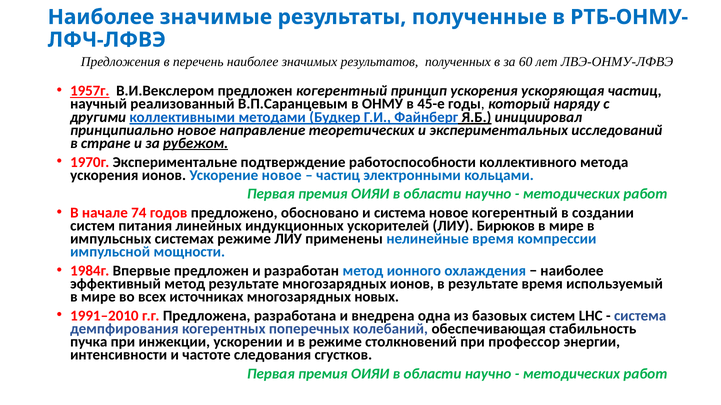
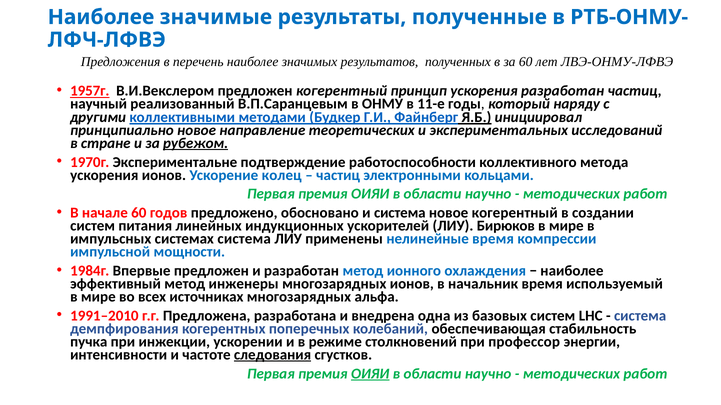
ускорения ускоряющая: ускоряющая -> разработан
45-е: 45-е -> 11-е
Ускорение новое: новое -> колец
начале 74: 74 -> 60
системах режиме: режиме -> система
метод результате: результате -> инженеры
в результате: результате -> начальник
новых: новых -> альфа
следования underline: none -> present
ОИЯИ at (370, 374) underline: none -> present
